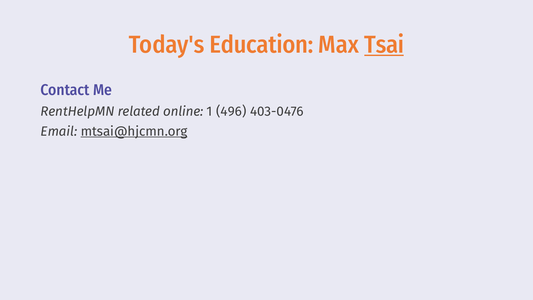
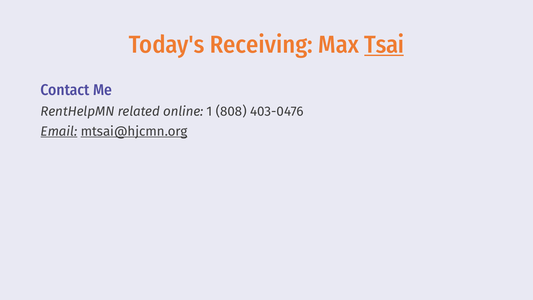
Education: Education -> Receiving
496: 496 -> 808
Email underline: none -> present
